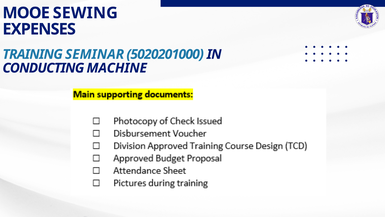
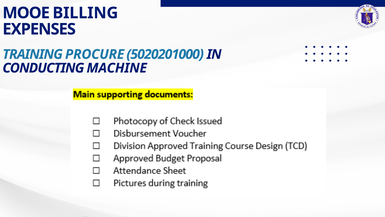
SEWING: SEWING -> BILLING
SEMINAR: SEMINAR -> PROCURE
